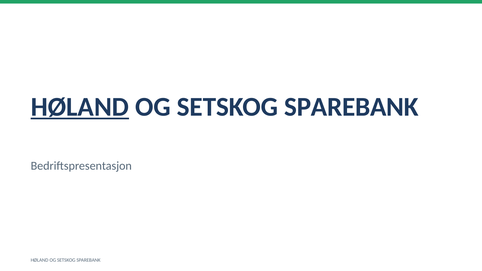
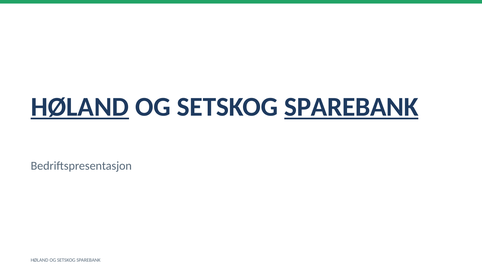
SPAREBANK at (351, 107) underline: none -> present
